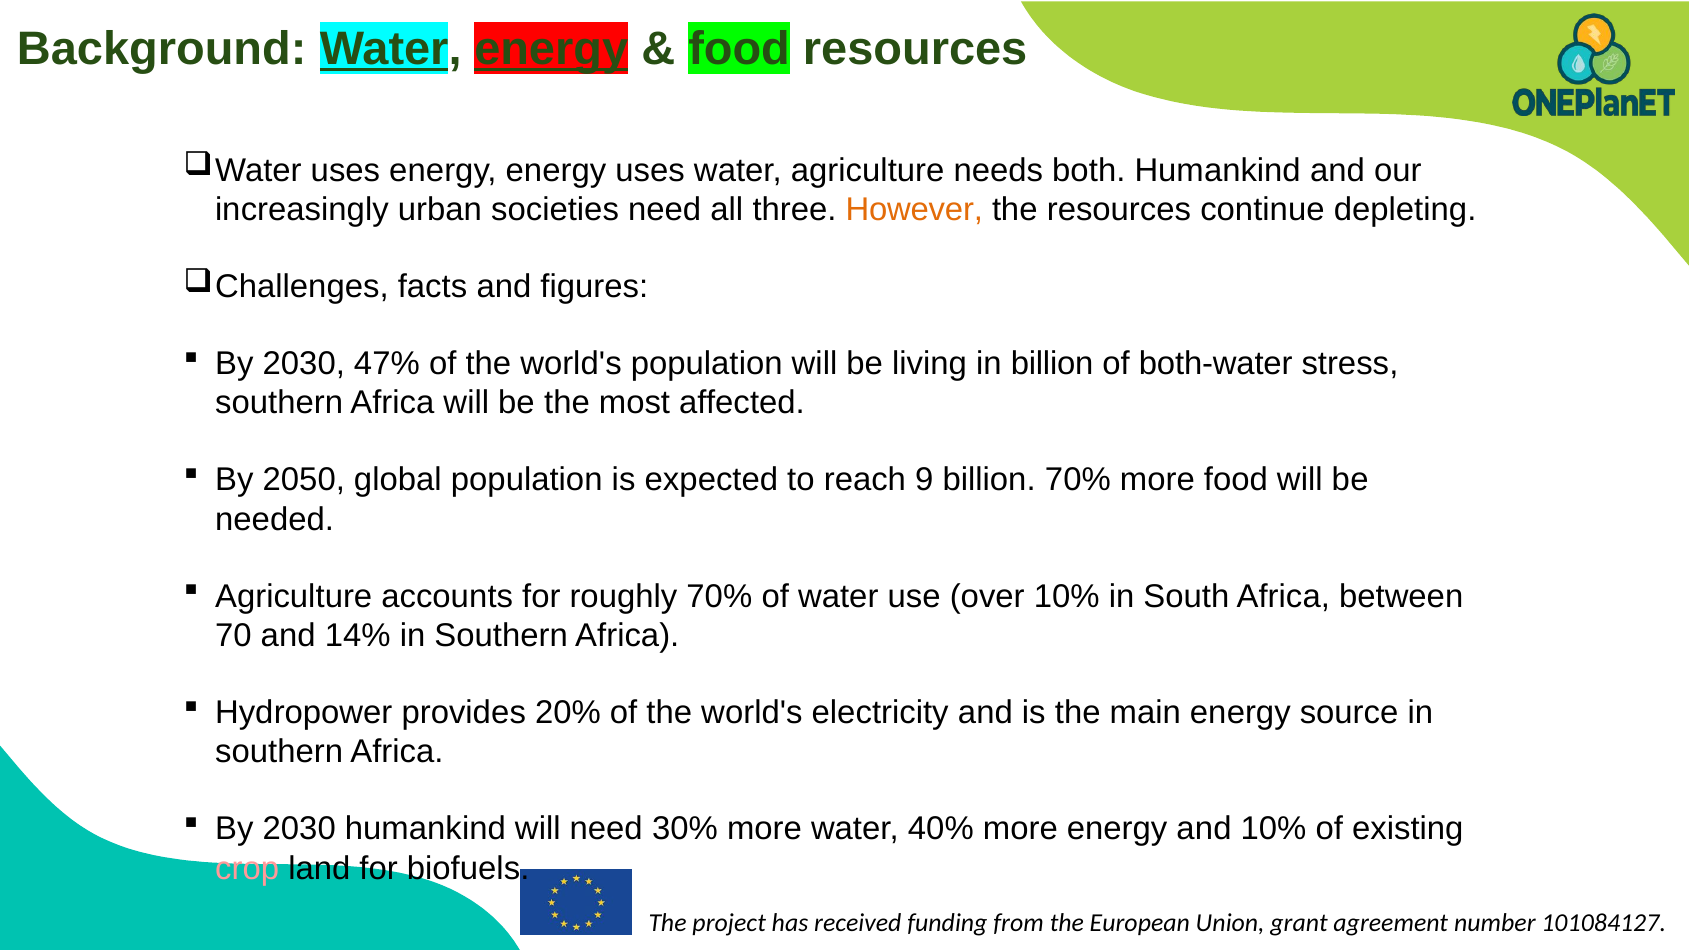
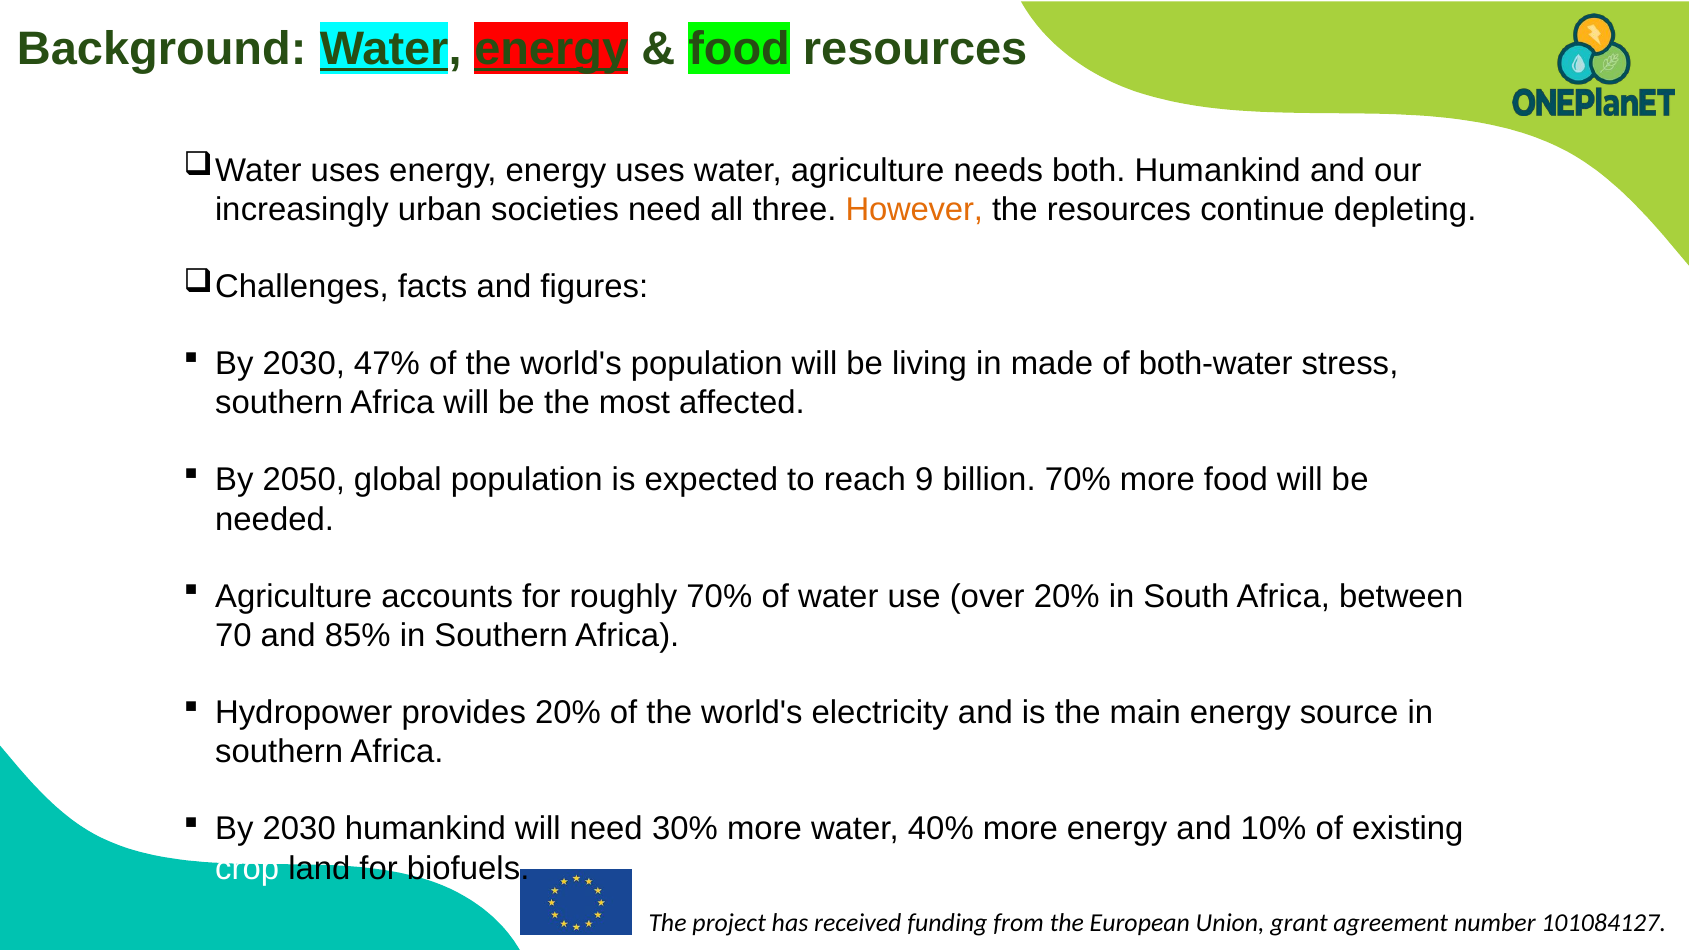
in billion: billion -> made
over 10%: 10% -> 20%
14%: 14% -> 85%
crop colour: pink -> white
